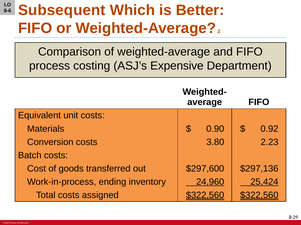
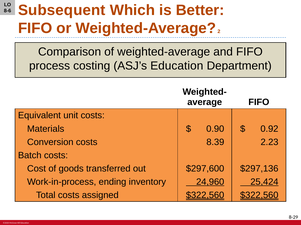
ASJ’s Expensive: Expensive -> Education
3.80: 3.80 -> 8.39
